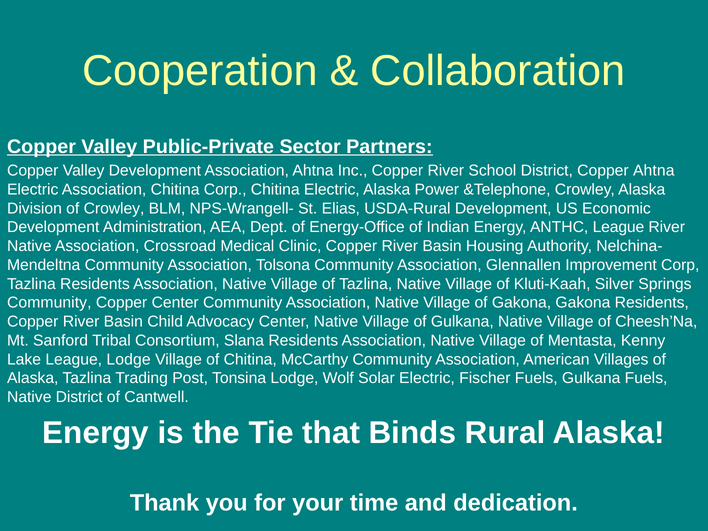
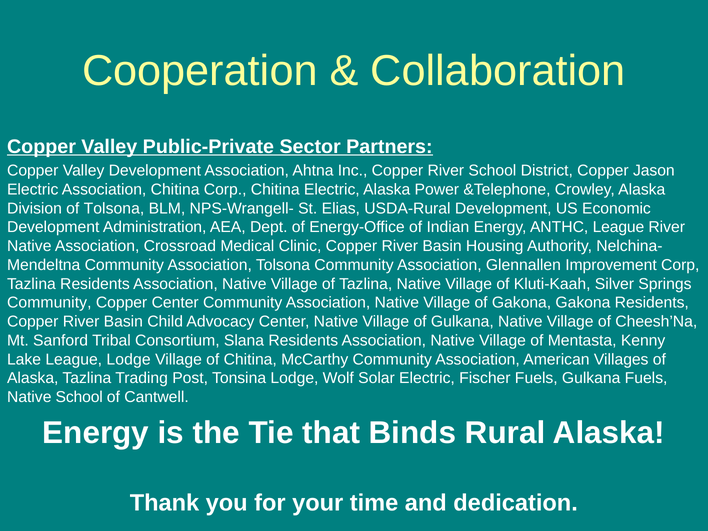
Copper Ahtna: Ahtna -> Jason
of Crowley: Crowley -> Tolsona
Native District: District -> School
